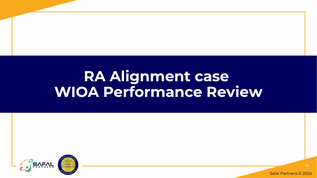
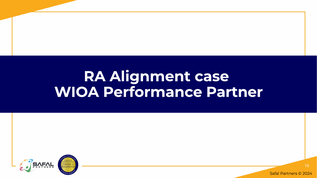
Review: Review -> Partner
